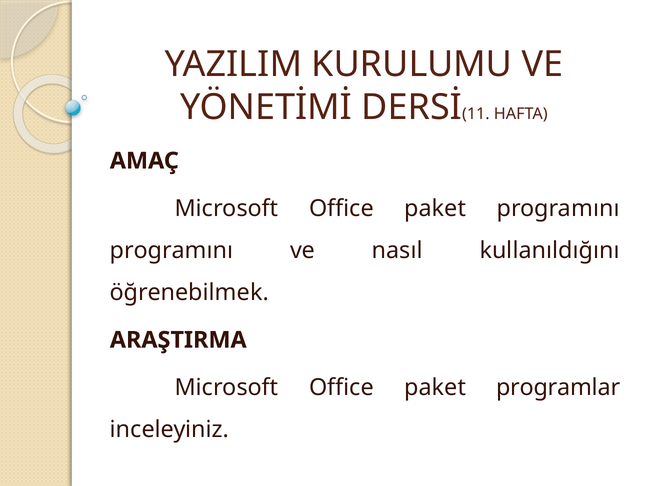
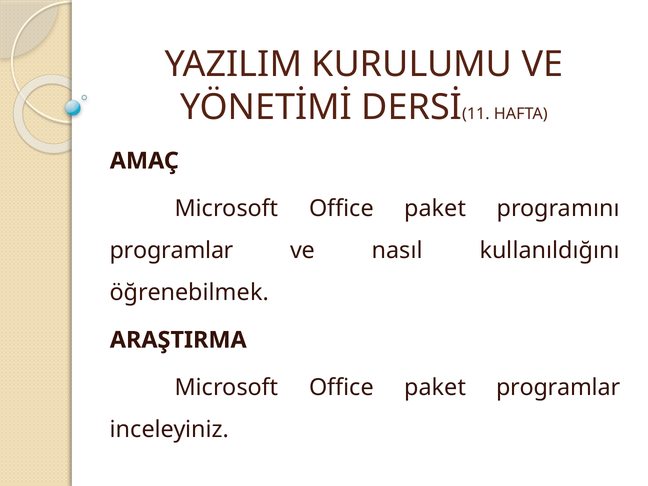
programını at (172, 250): programını -> programlar
